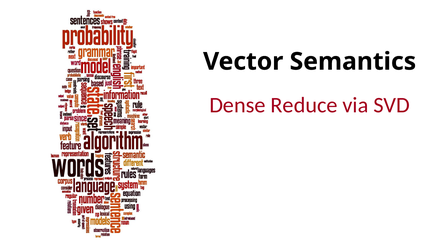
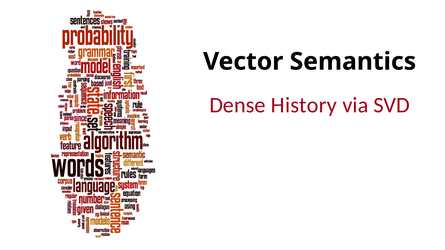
Reduce: Reduce -> History
